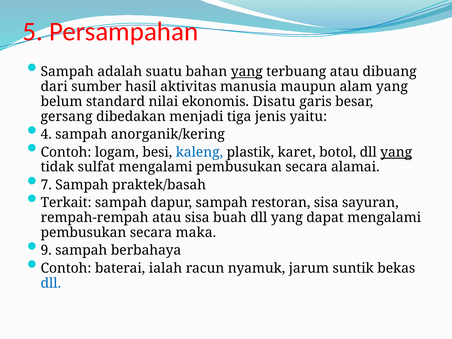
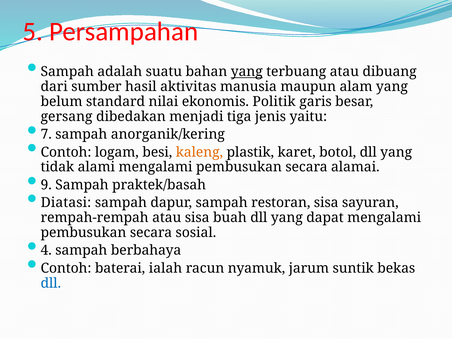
Disatu: Disatu -> Politik
4: 4 -> 7
kaleng colour: blue -> orange
yang at (396, 152) underline: present -> none
sulfat: sulfat -> alami
7: 7 -> 9
Terkait: Terkait -> Diatasi
maka: maka -> sosial
9: 9 -> 4
